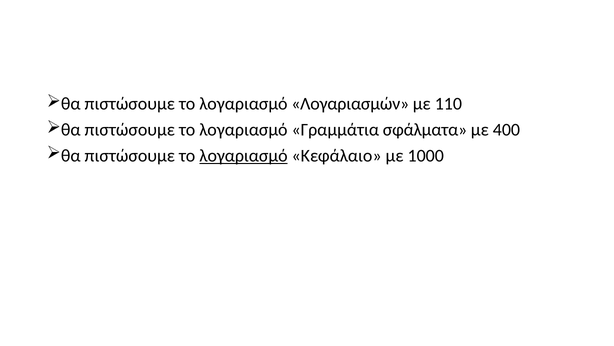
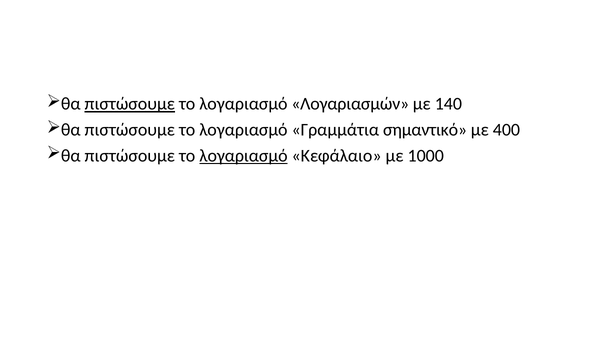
πιστώσουμε at (130, 104) underline: none -> present
110: 110 -> 140
σφάλματα: σφάλματα -> σημαντικό
